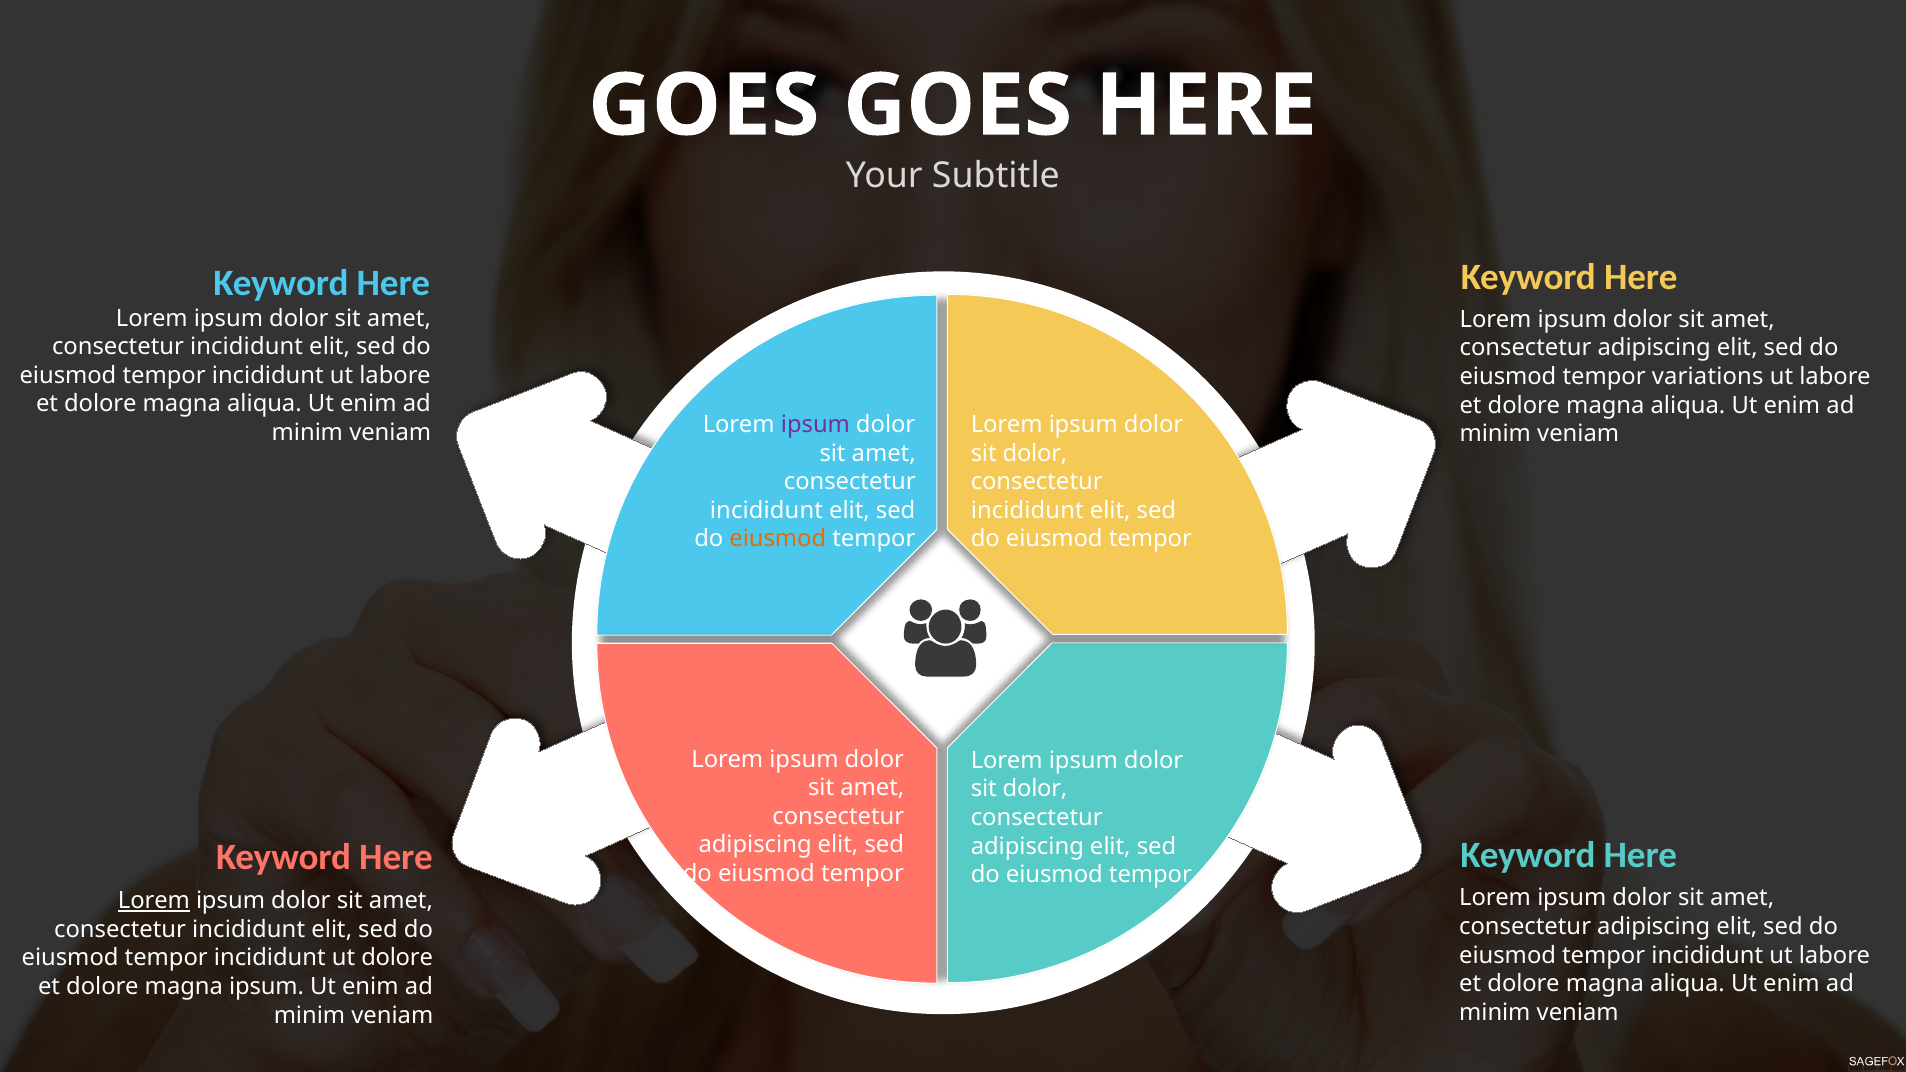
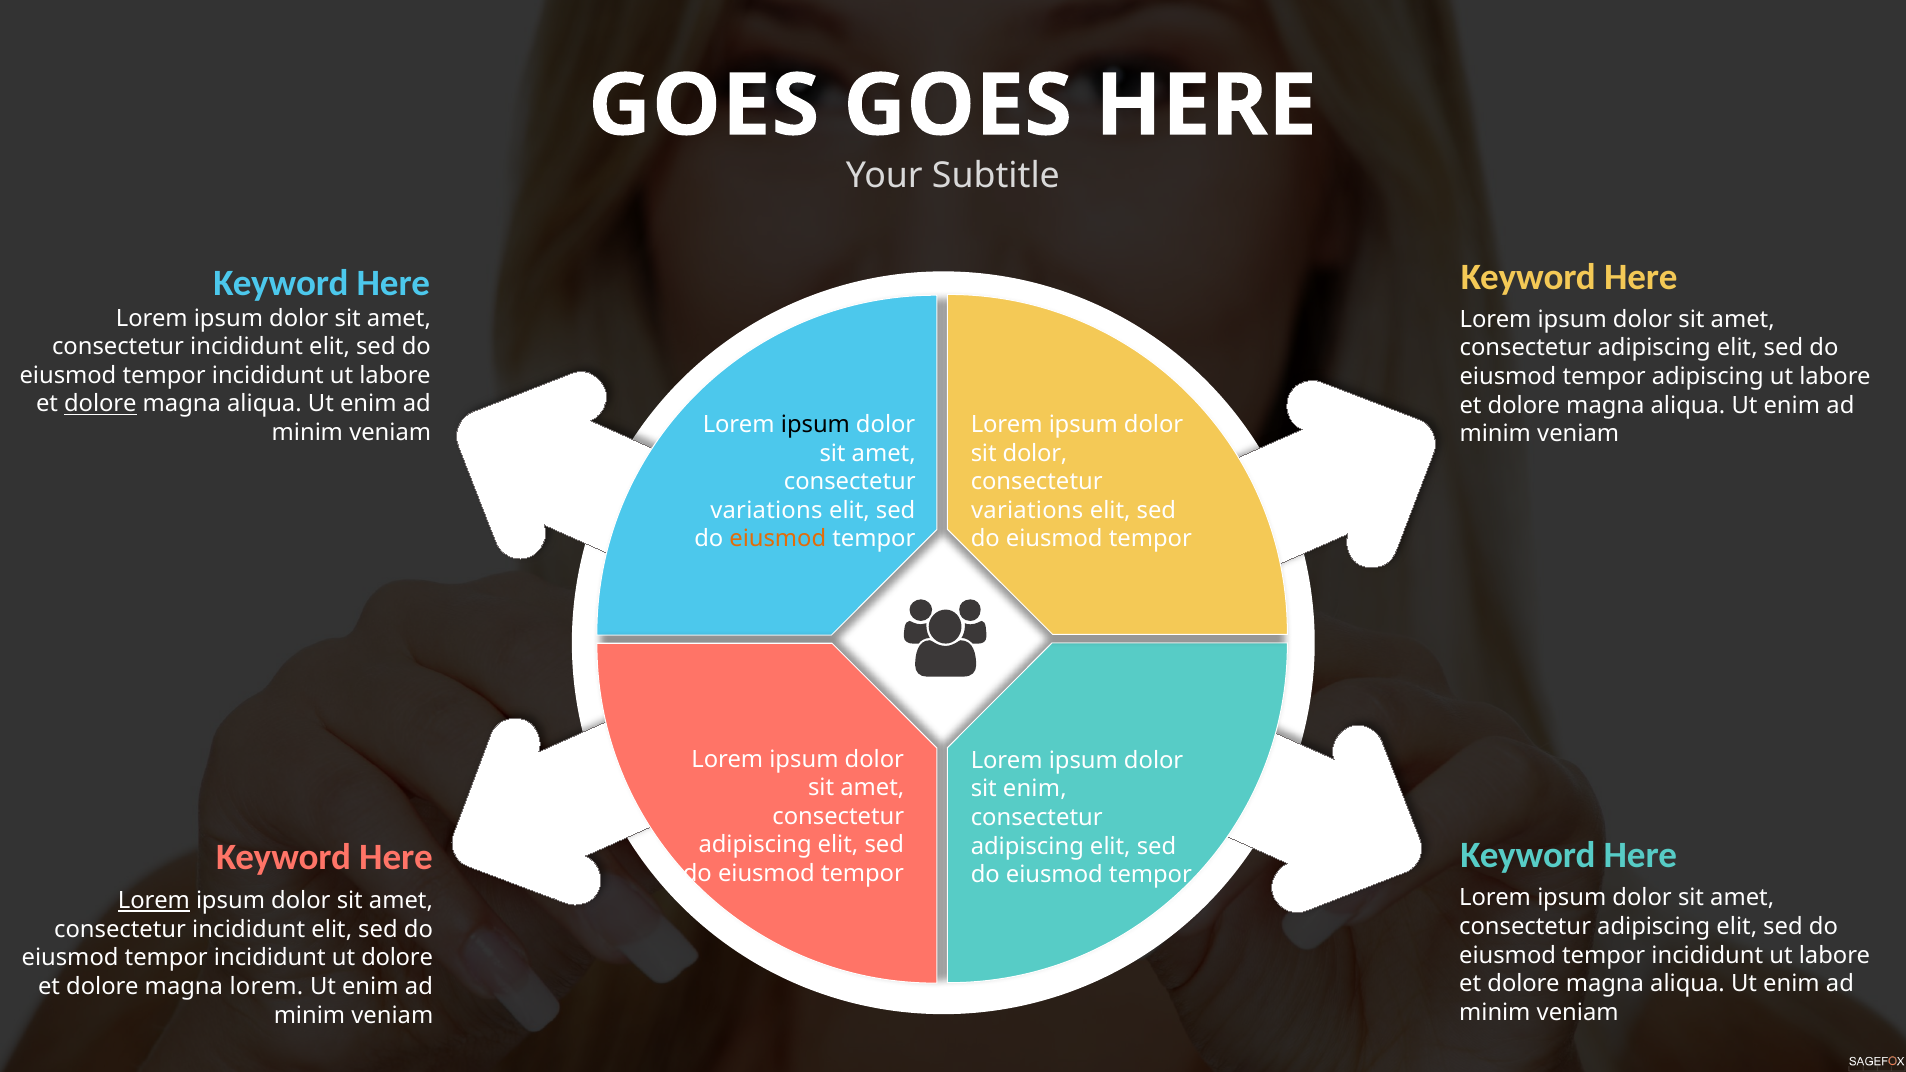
tempor variations: variations -> adipiscing
dolore at (100, 404) underline: none -> present
ipsum at (815, 425) colour: purple -> black
incididunt at (766, 511): incididunt -> variations
incididunt at (1027, 511): incididunt -> variations
dolor at (1035, 789): dolor -> enim
magna ipsum: ipsum -> lorem
